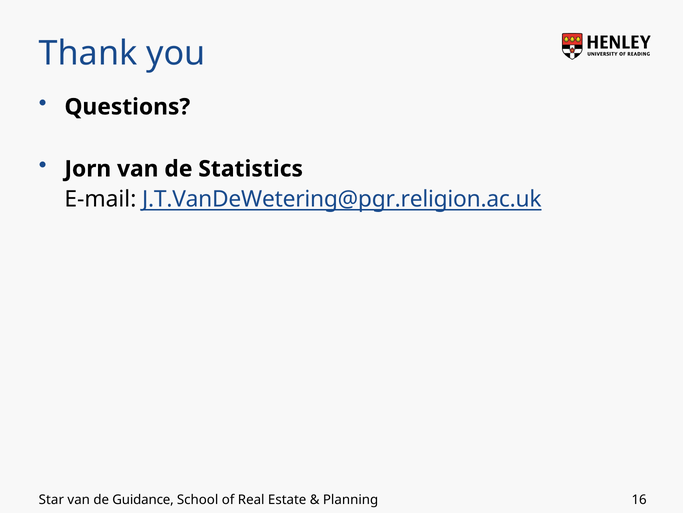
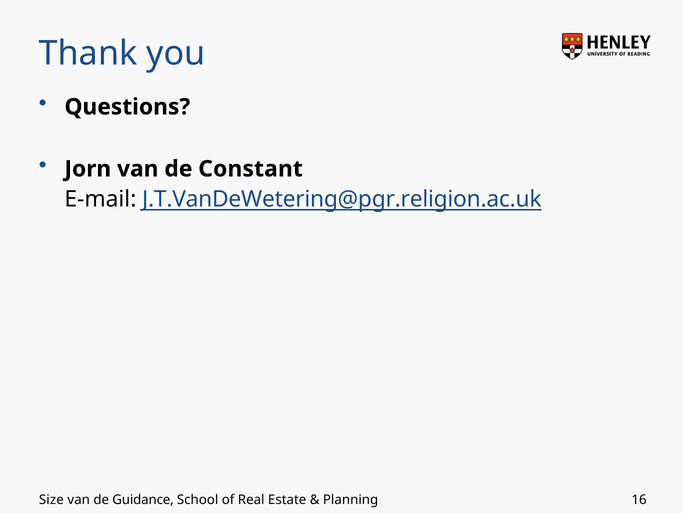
Statistics: Statistics -> Constant
Star: Star -> Size
